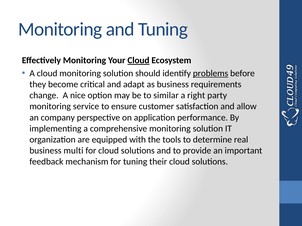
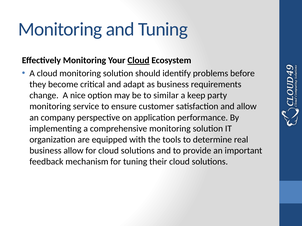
problems underline: present -> none
right: right -> keep
business multi: multi -> allow
